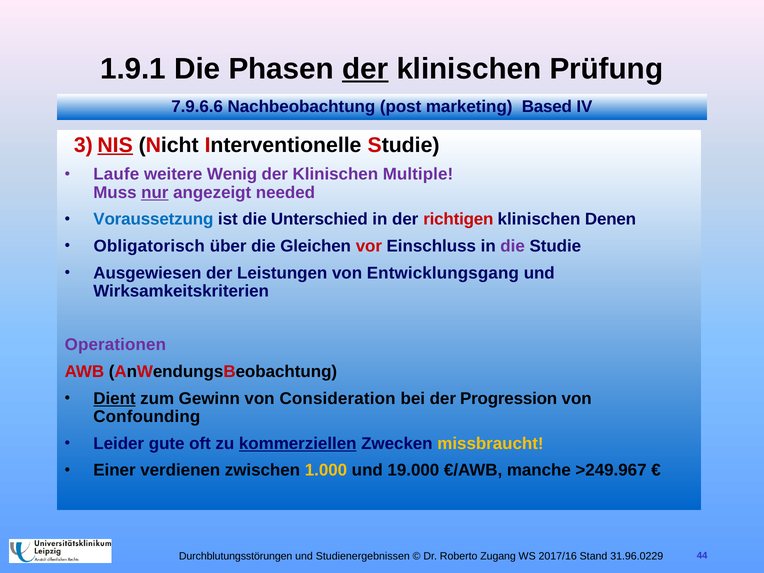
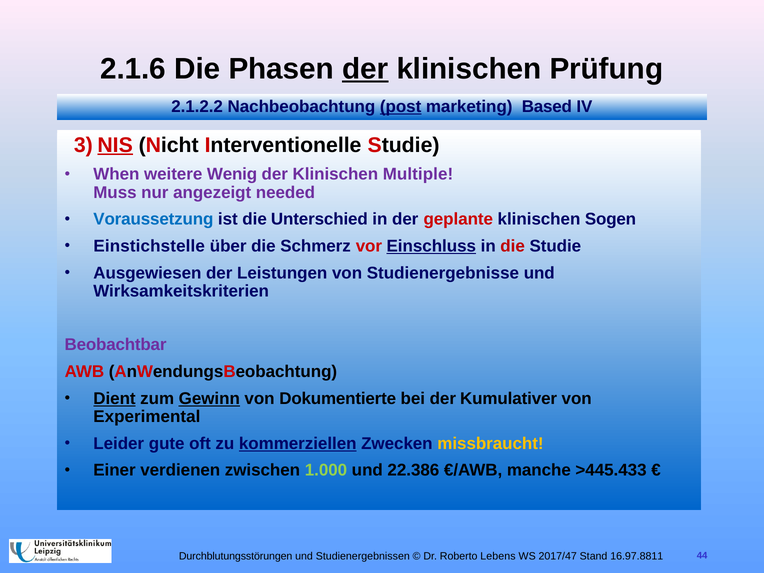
1.9.1: 1.9.1 -> 2.1.6
7.9.6.6: 7.9.6.6 -> 2.1.2.2
post underline: none -> present
Laufe: Laufe -> When
nur underline: present -> none
richtigen: richtigen -> geplante
Denen: Denen -> Sogen
Obligatorisch: Obligatorisch -> Einstichstelle
Gleichen: Gleichen -> Schmerz
Einschluss underline: none -> present
die at (513, 246) colour: purple -> red
Entwicklungsgang: Entwicklungsgang -> Studienergebnisse
Operationen: Operationen -> Beobachtbar
Gewinn underline: none -> present
Consideration: Consideration -> Dokumentierte
Progression: Progression -> Kumulativer
Confounding: Confounding -> Experimental
1.000 colour: yellow -> light green
19.000: 19.000 -> 22.386
>249.967: >249.967 -> >445.433
Zugang: Zugang -> Lebens
2017/16: 2017/16 -> 2017/47
31.96.0229: 31.96.0229 -> 16.97.8811
